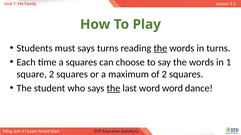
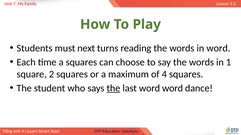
must says: says -> next
the at (160, 48) underline: present -> none
in turns: turns -> word
of 2: 2 -> 4
